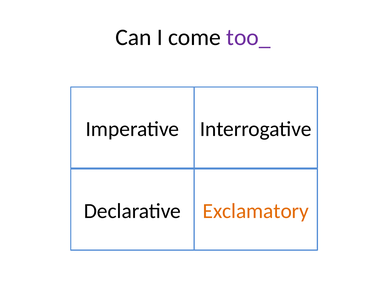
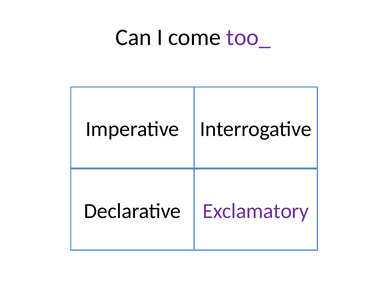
Exclamatory colour: orange -> purple
